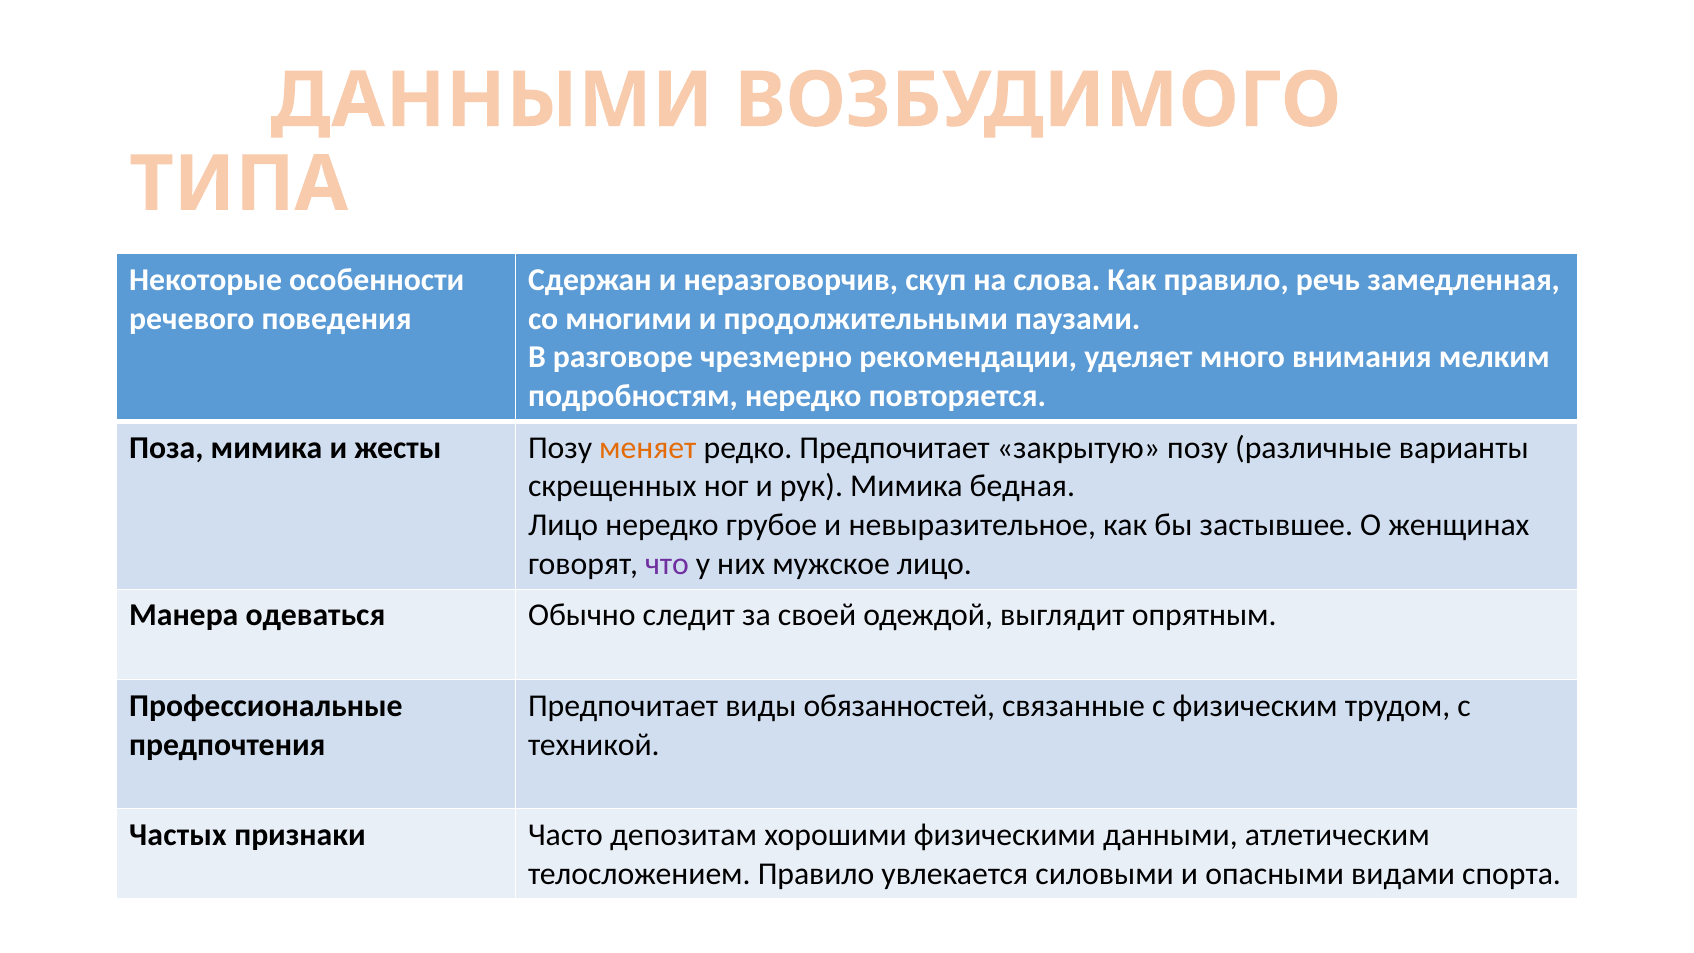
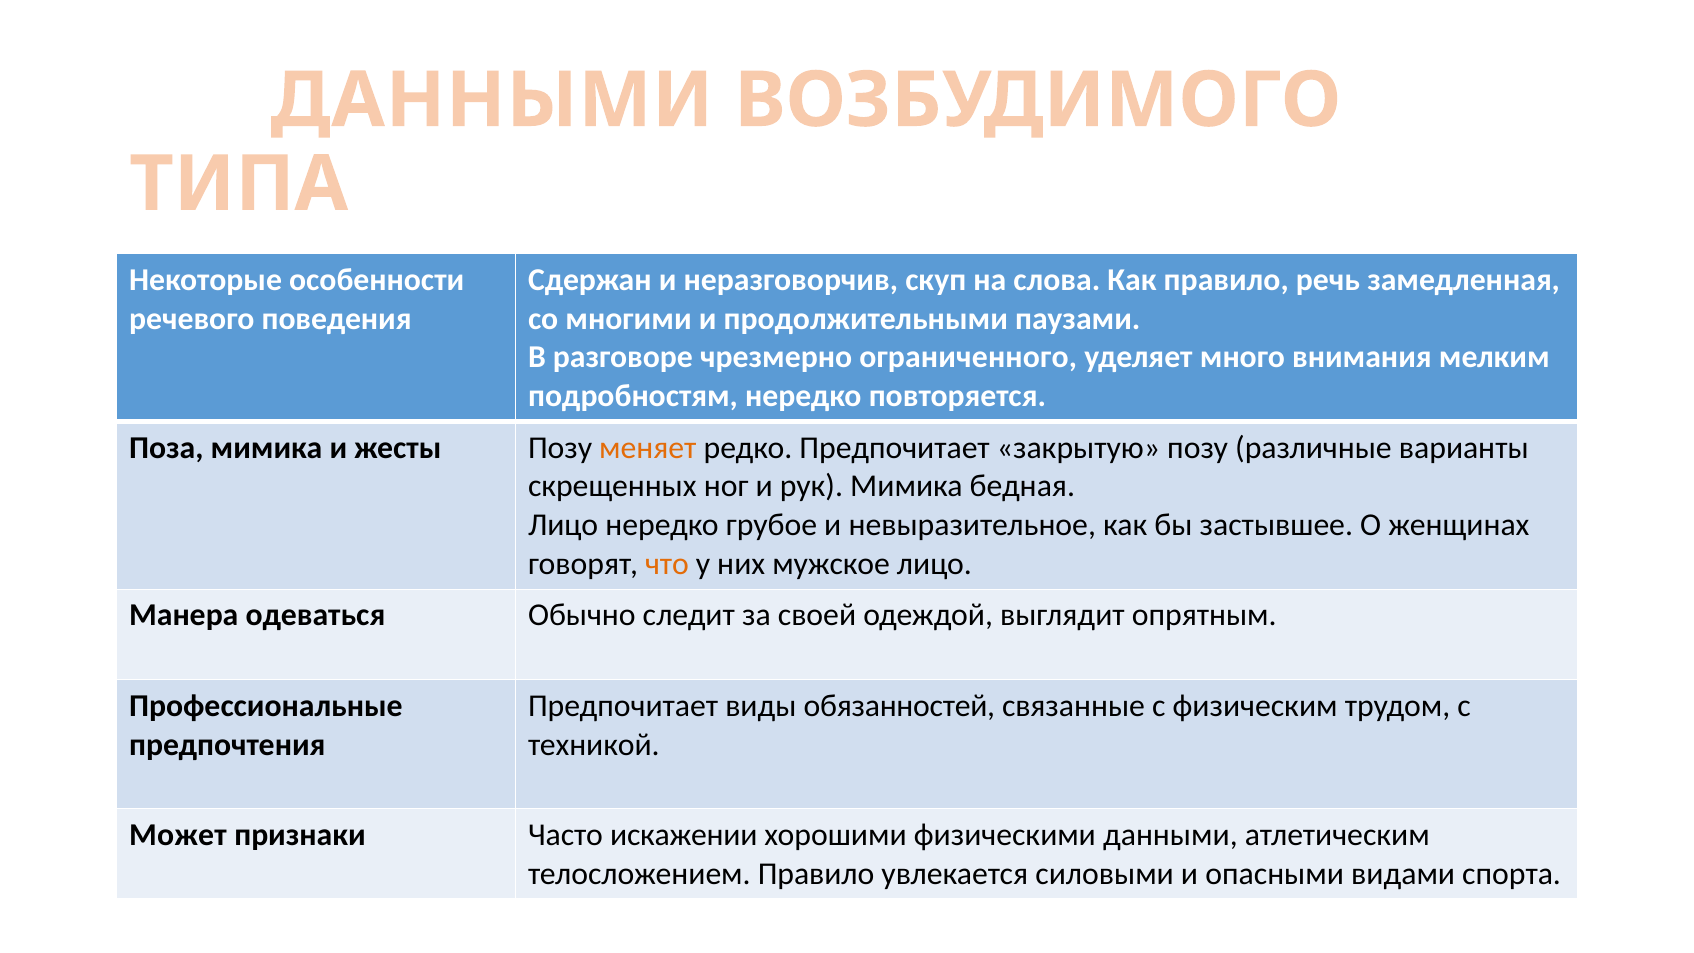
рекомендации: рекомендации -> ограниченного
что colour: purple -> orange
Частых: Частых -> Может
депозитам: депозитам -> искажении
